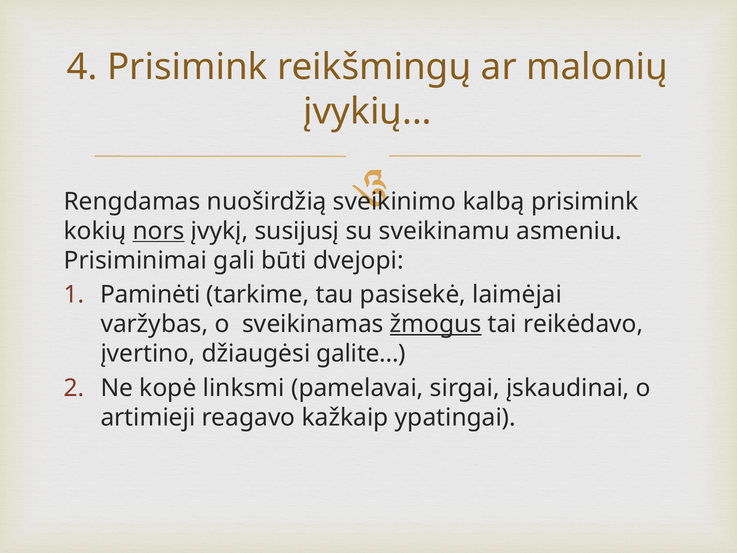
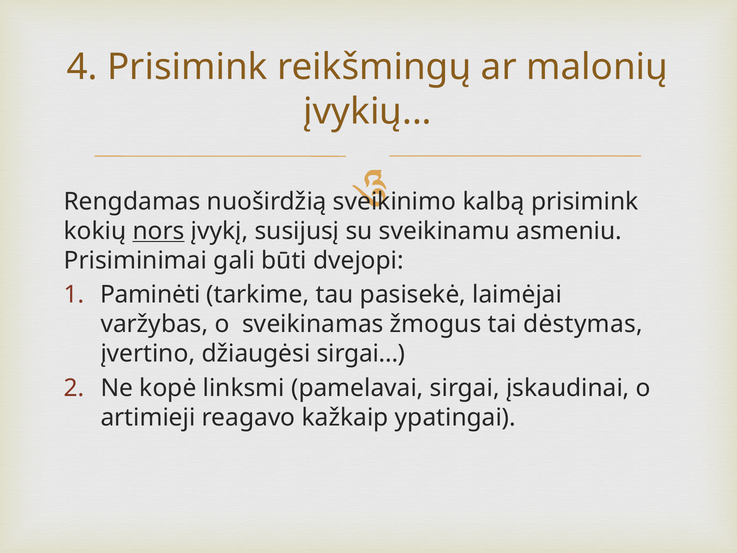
žmogus underline: present -> none
reikėdavo: reikėdavo -> dėstymas
džiaugėsi galite: galite -> sirgai
